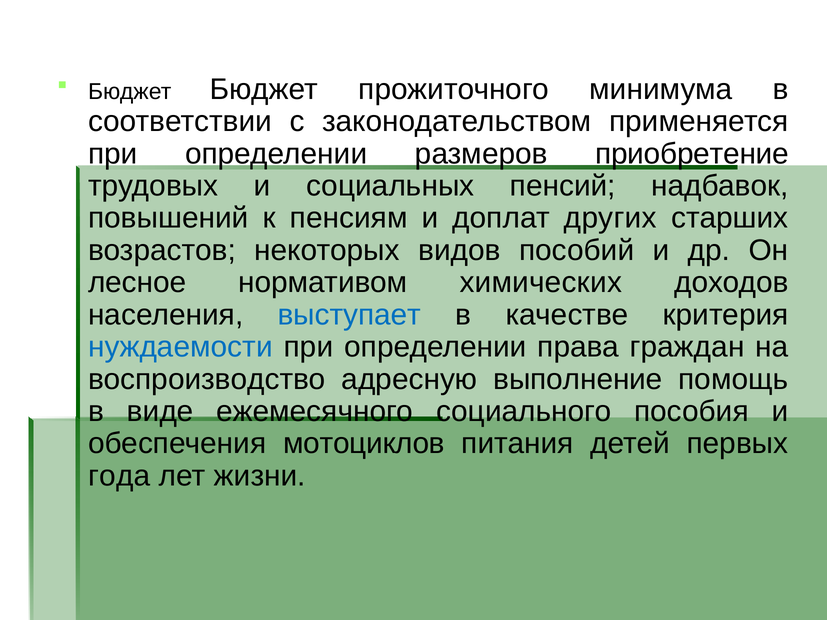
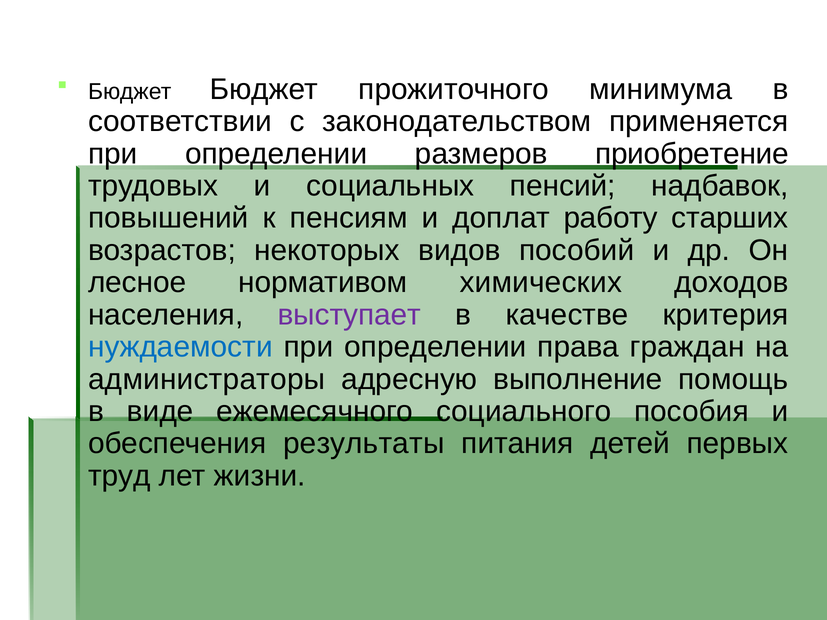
других: других -> работу
выступает colour: blue -> purple
воспроизводство: воспроизводство -> администраторы
мотоциклов: мотоциклов -> результаты
года: года -> труд
